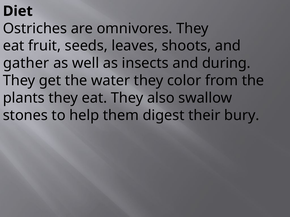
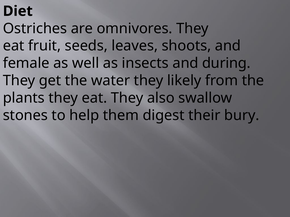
gather: gather -> female
color: color -> likely
